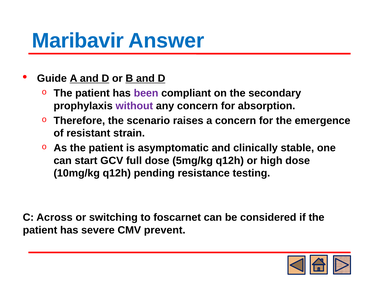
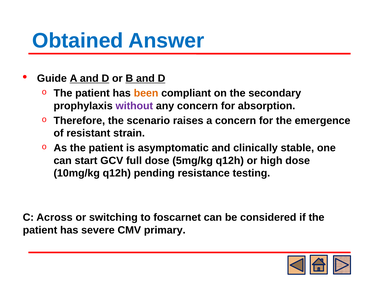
Maribavir: Maribavir -> Obtained
been colour: purple -> orange
prevent: prevent -> primary
